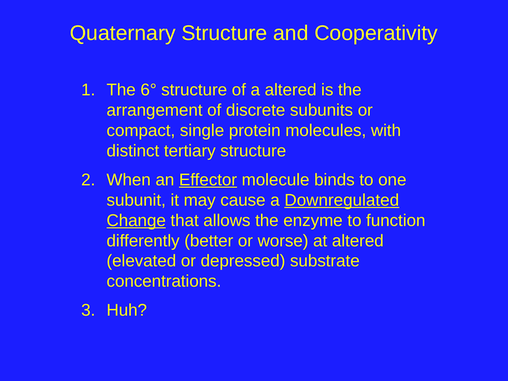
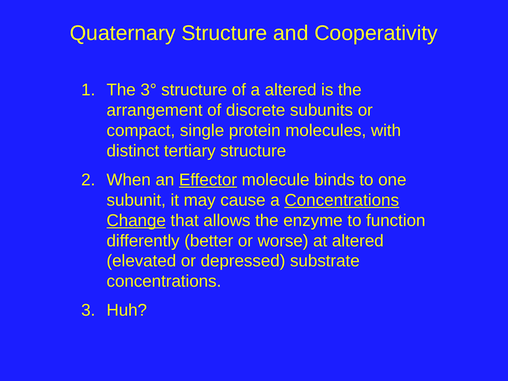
6°: 6° -> 3°
a Downregulated: Downregulated -> Concentrations
